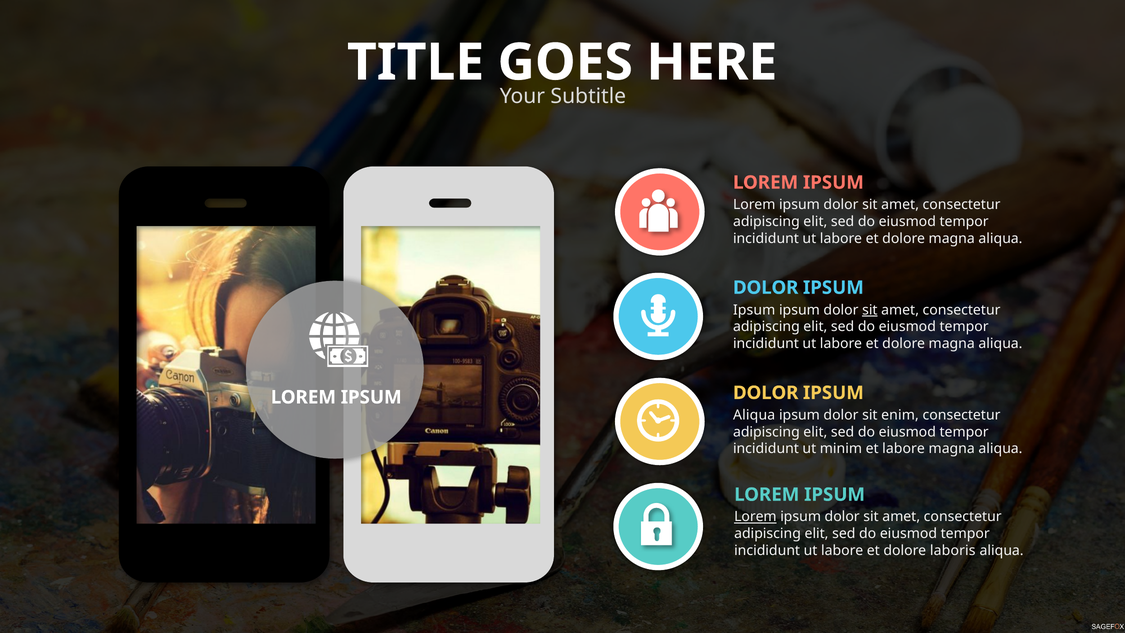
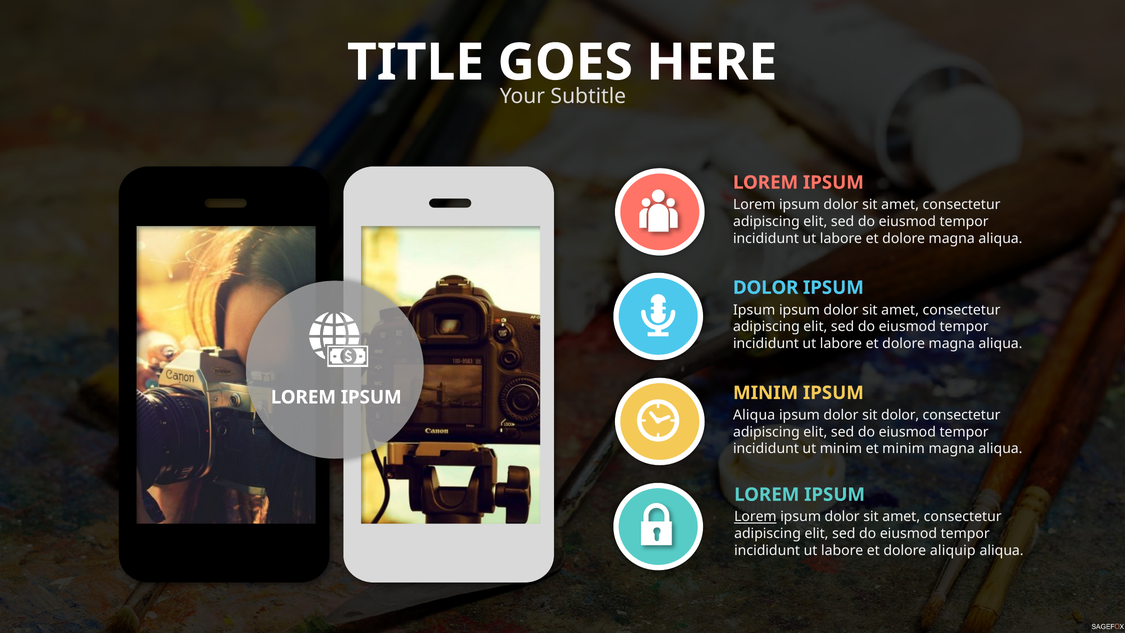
sit at (870, 310) underline: present -> none
DOLOR at (766, 393): DOLOR -> MINIM
sit enim: enim -> dolor
et labore: labore -> minim
laboris: laboris -> aliquip
